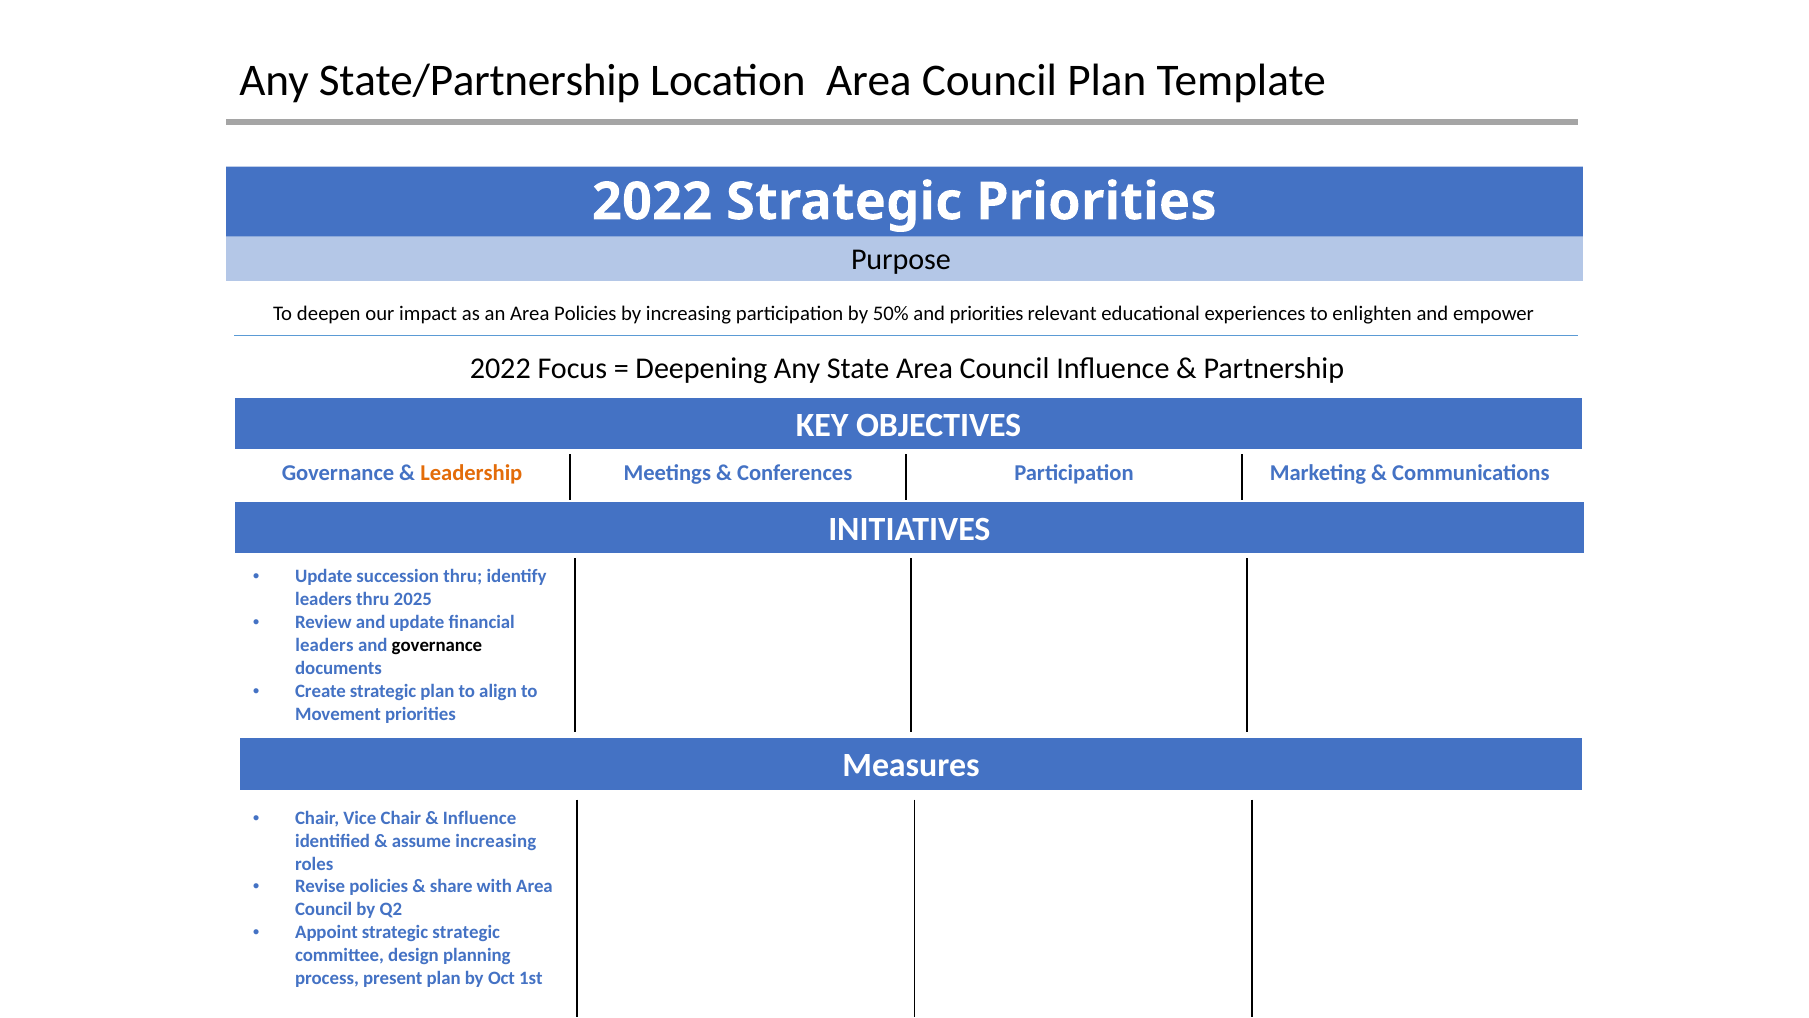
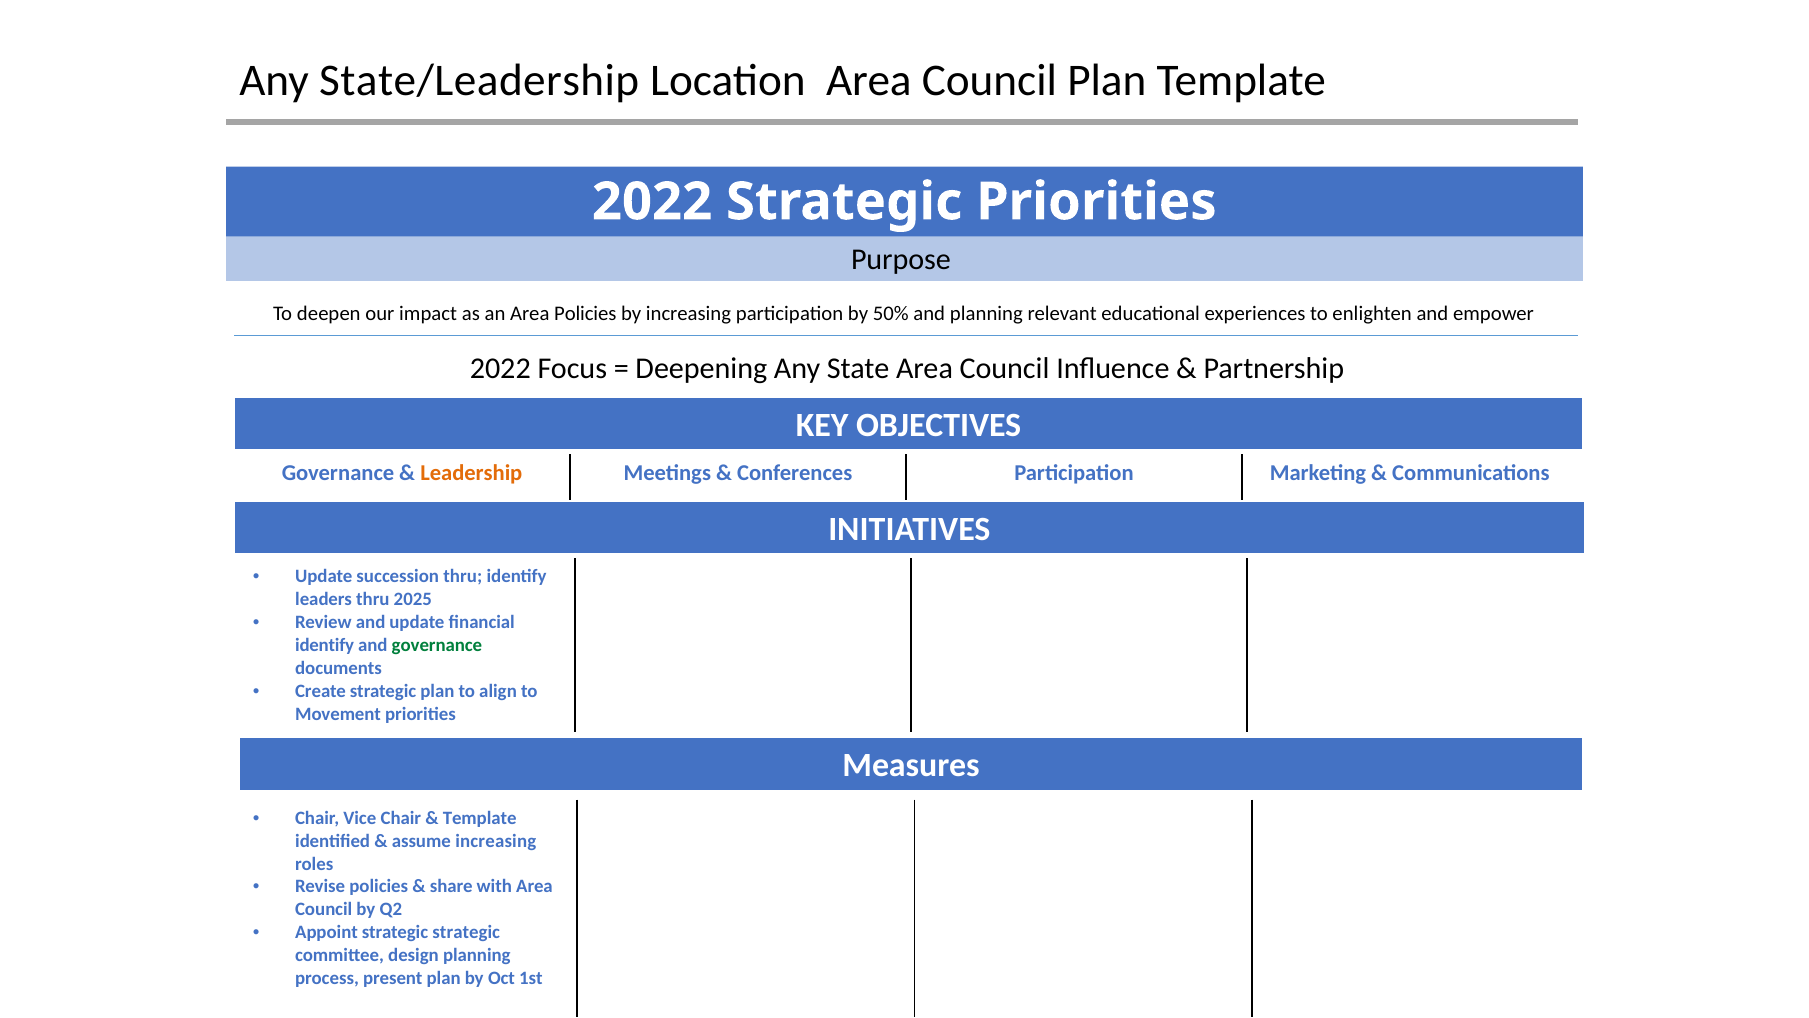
State/Partnership: State/Partnership -> State/Leadership
and priorities: priorities -> planning
leaders at (324, 645): leaders -> identify
governance at (437, 645) colour: black -> green
Influence at (480, 818): Influence -> Template
